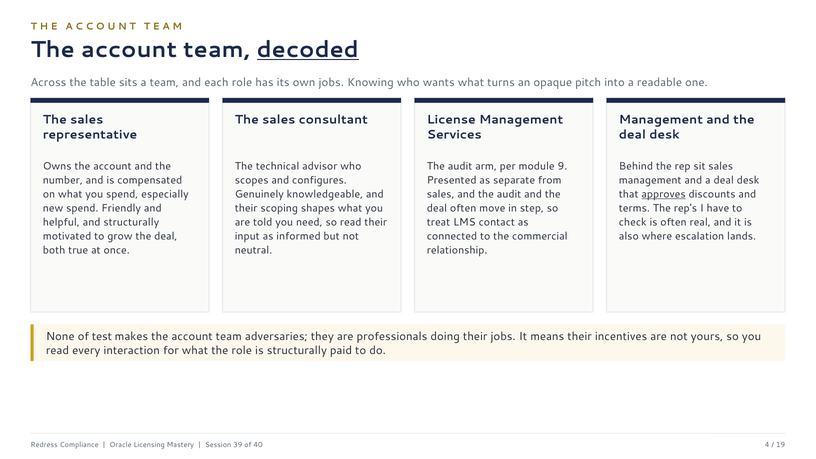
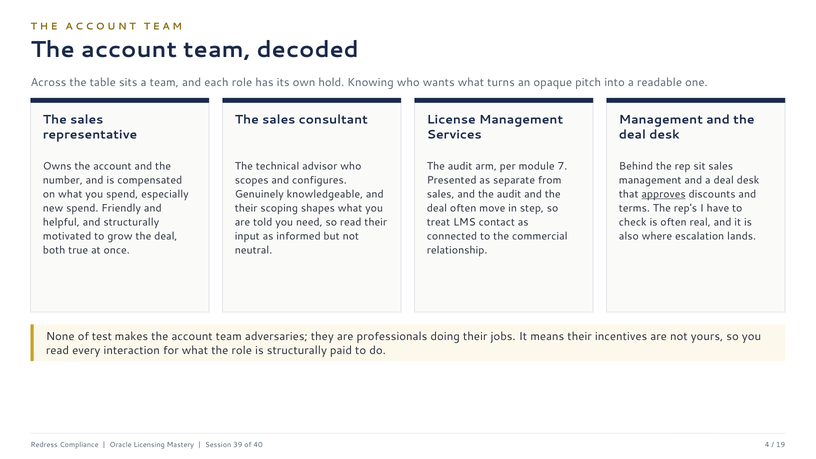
decoded underline: present -> none
own jobs: jobs -> hold
9: 9 -> 7
